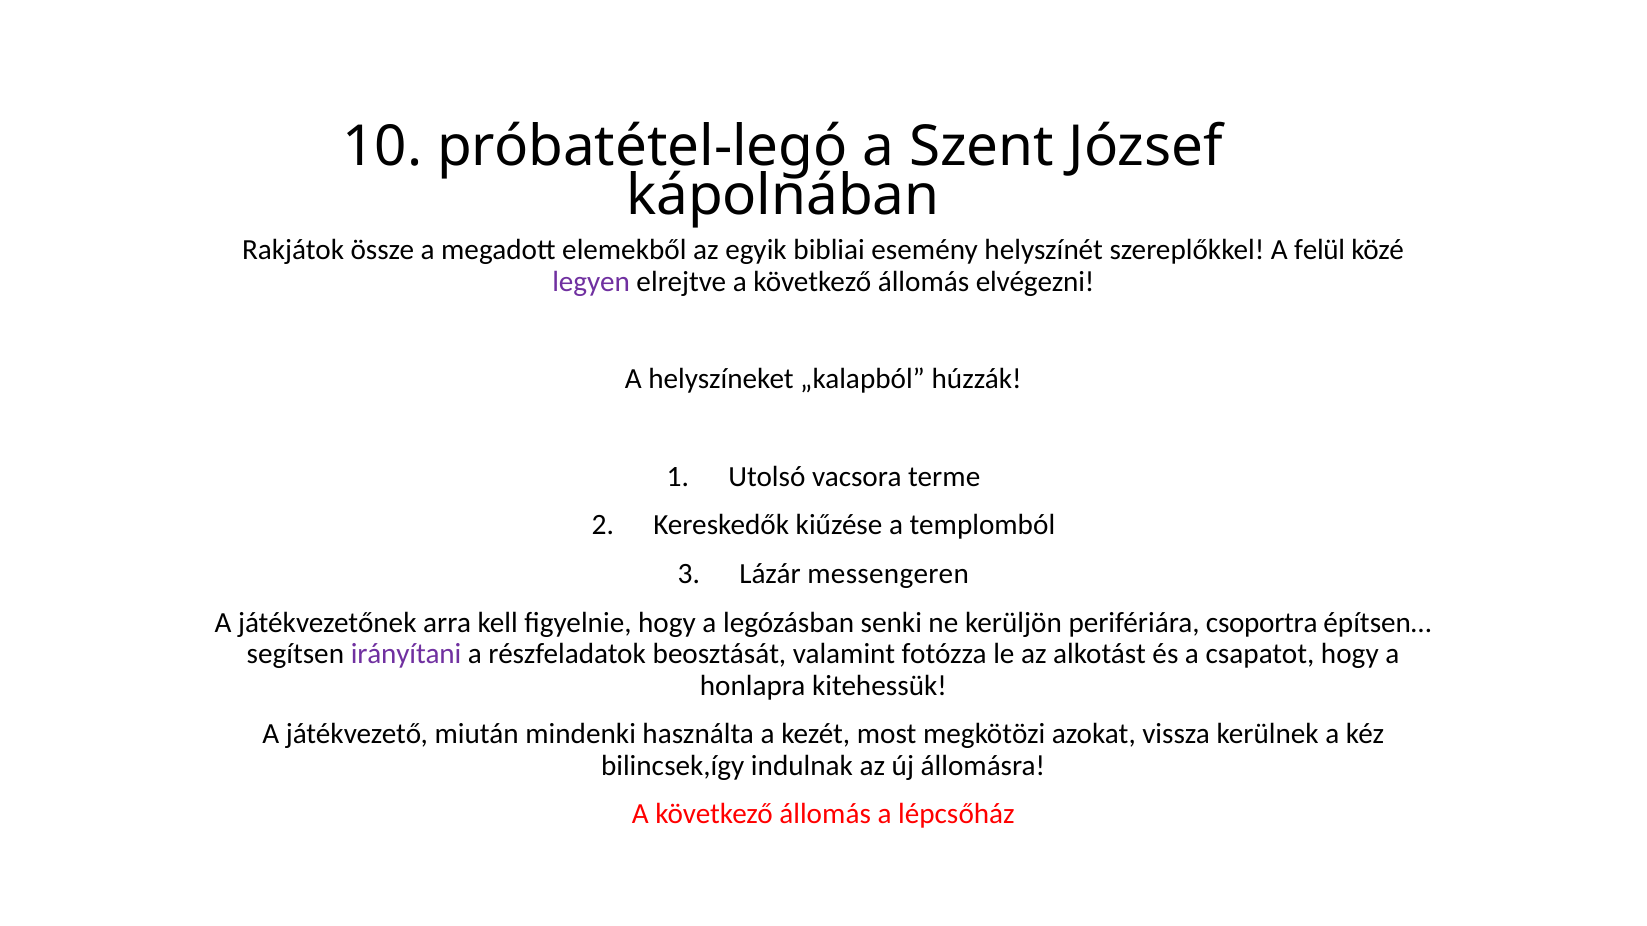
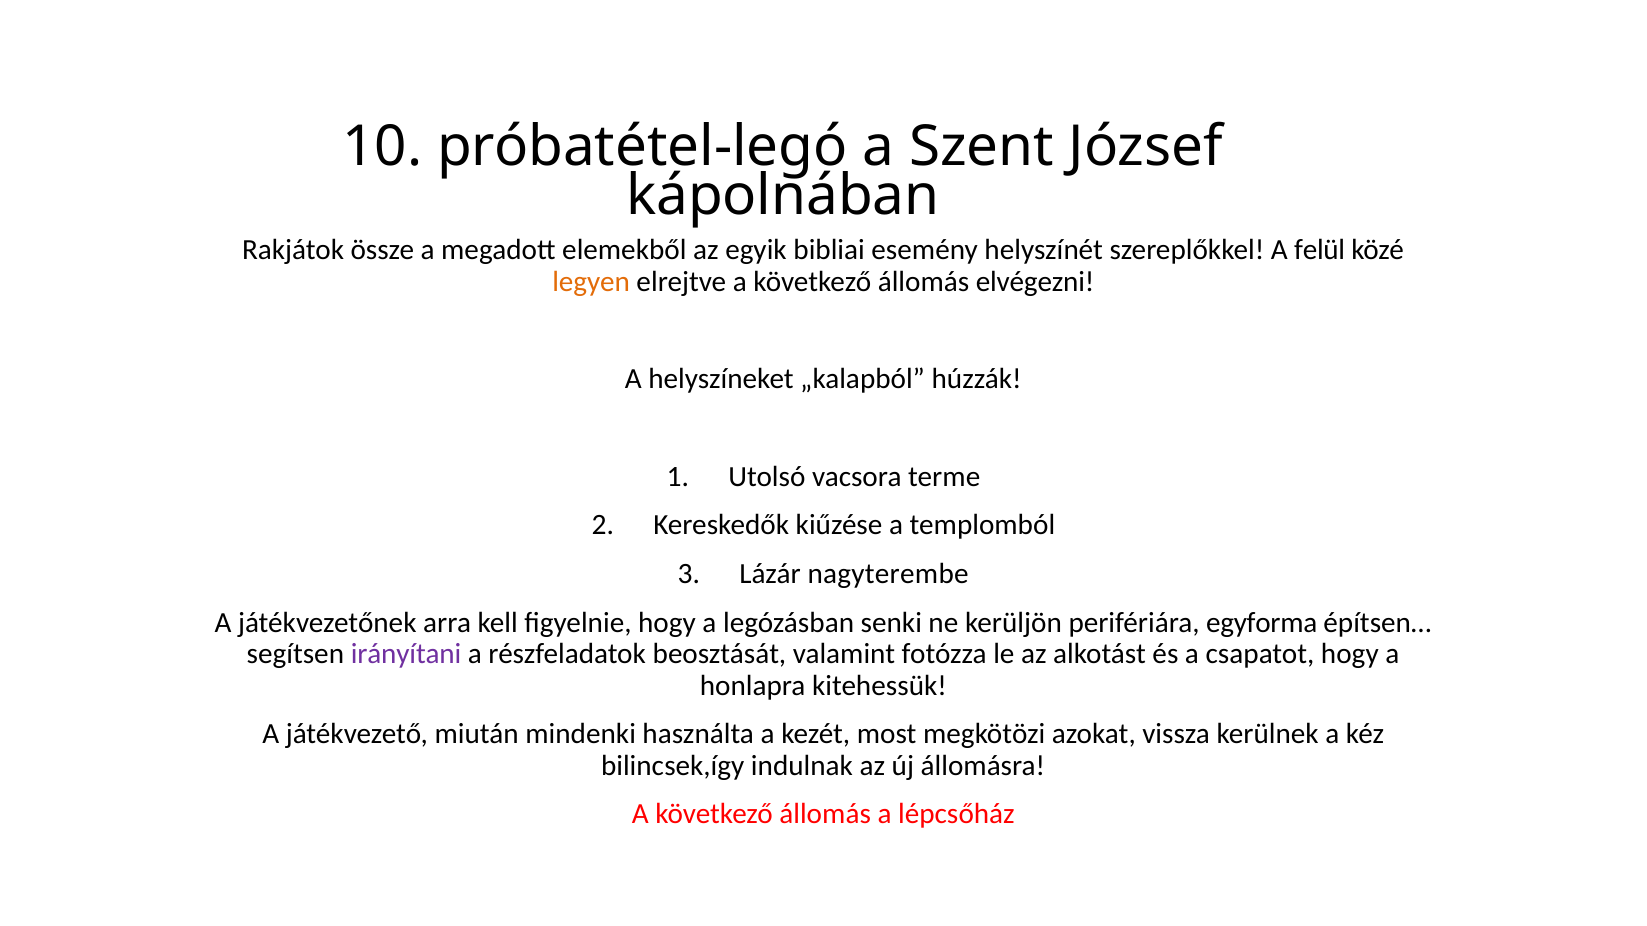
legyen colour: purple -> orange
messengeren: messengeren -> nagyterembe
csoportra: csoportra -> egyforma
